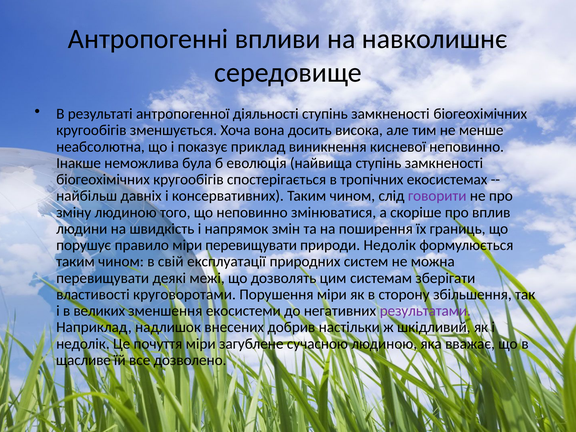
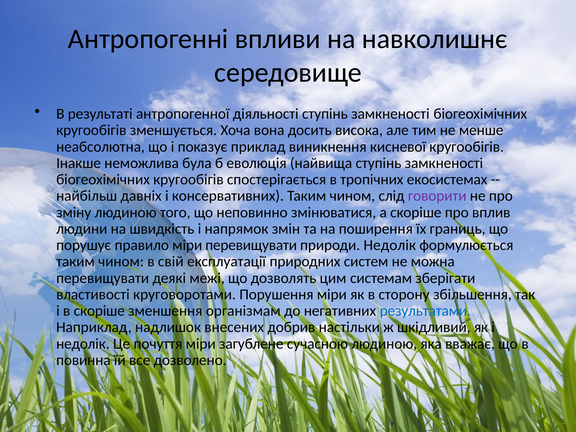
кисневої неповинно: неповинно -> кругообігів
в великих: великих -> скоріше
екосистеми: екосистеми -> організмам
результатами colour: purple -> blue
щасливе: щасливе -> повинна
